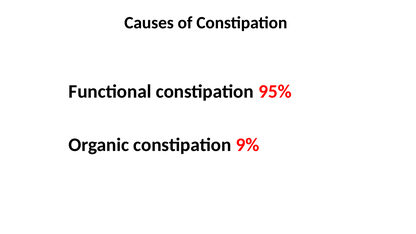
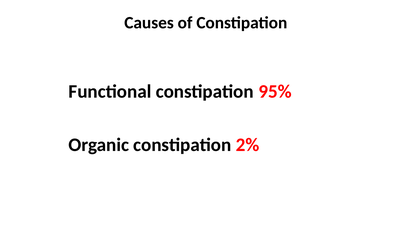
9%: 9% -> 2%
